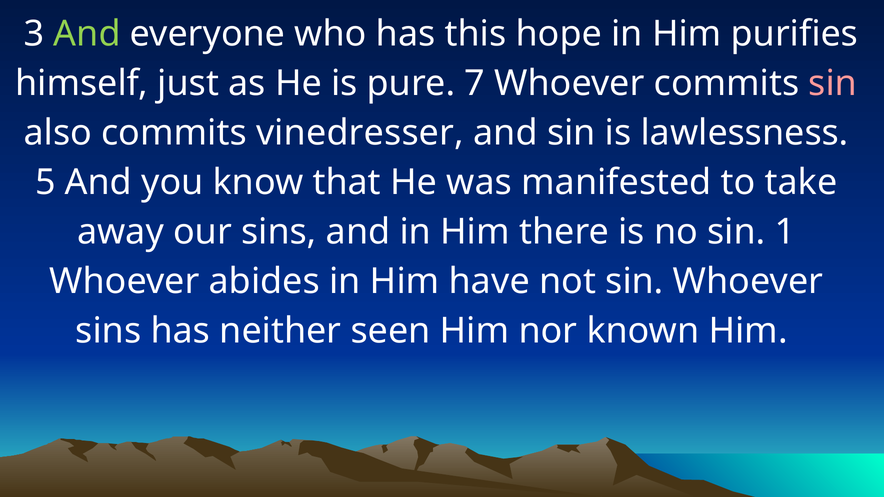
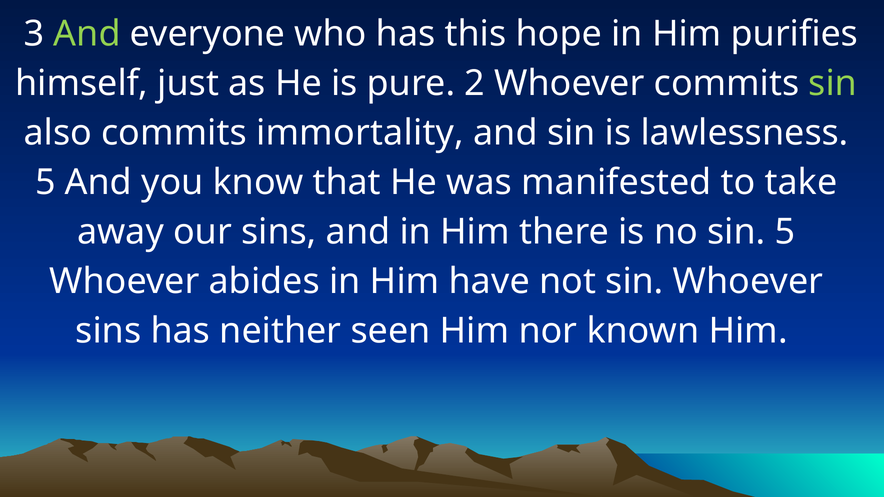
7: 7 -> 2
sin at (833, 83) colour: pink -> light green
vinedresser: vinedresser -> immortality
sin 1: 1 -> 5
